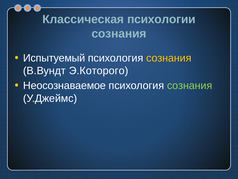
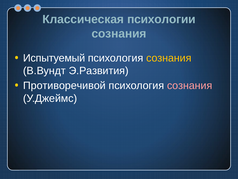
Э.Которого: Э.Которого -> Э.Развития
Неосознаваемое: Неосознаваемое -> Противоречивой
сознания at (190, 85) colour: light green -> pink
